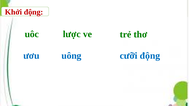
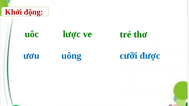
cưỡi động: động -> được
